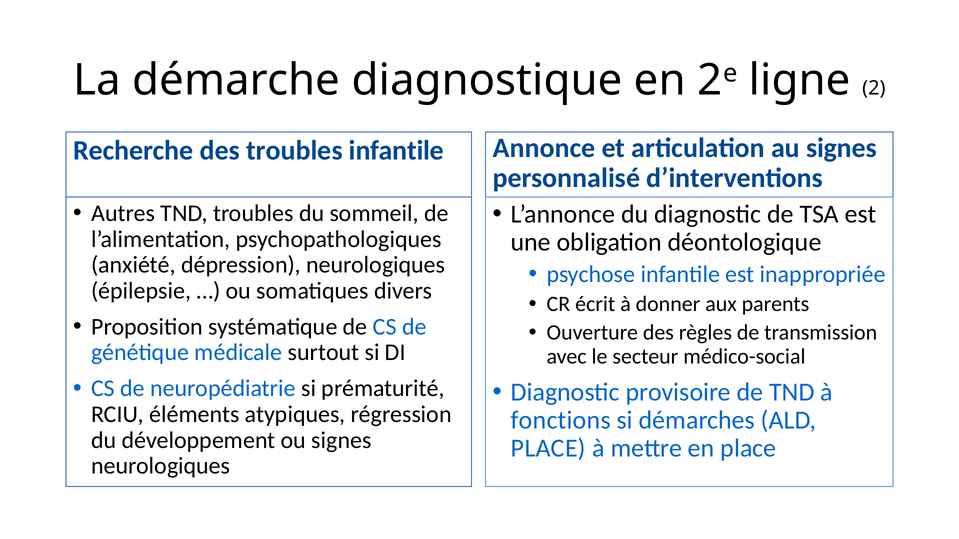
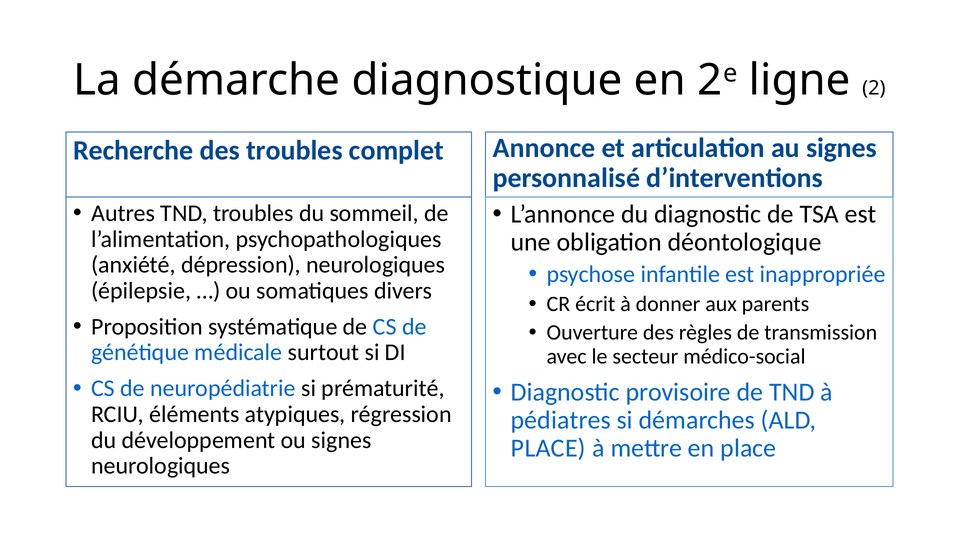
troubles infantile: infantile -> complet
fonctions: fonctions -> pédiatres
